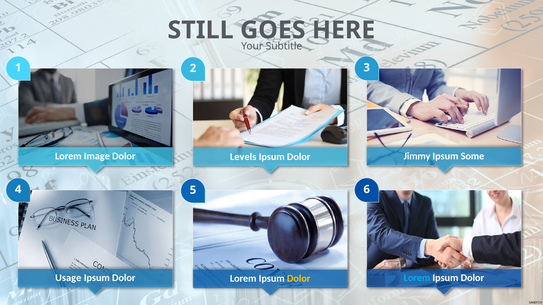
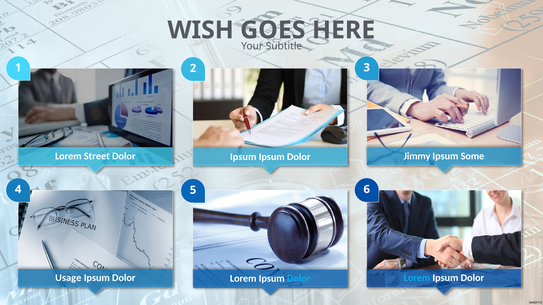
STILL: STILL -> WISH
Image: Image -> Street
Levels at (243, 157): Levels -> Ipsum
Dolor at (299, 279) colour: yellow -> light blue
